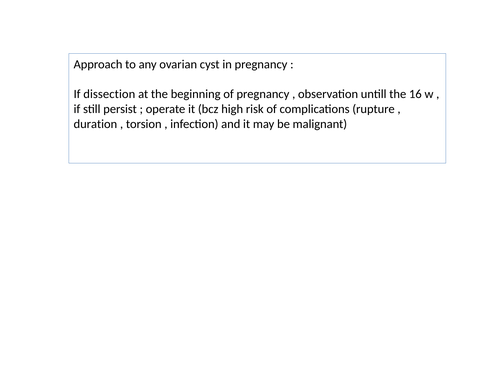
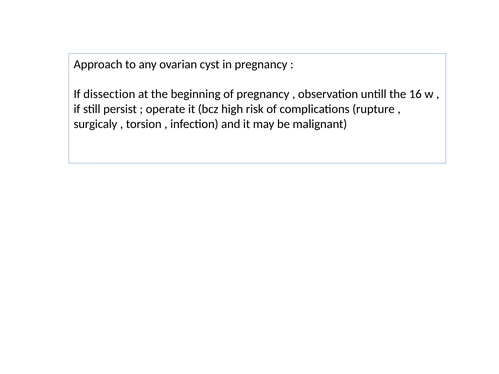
duration: duration -> surgicaly
